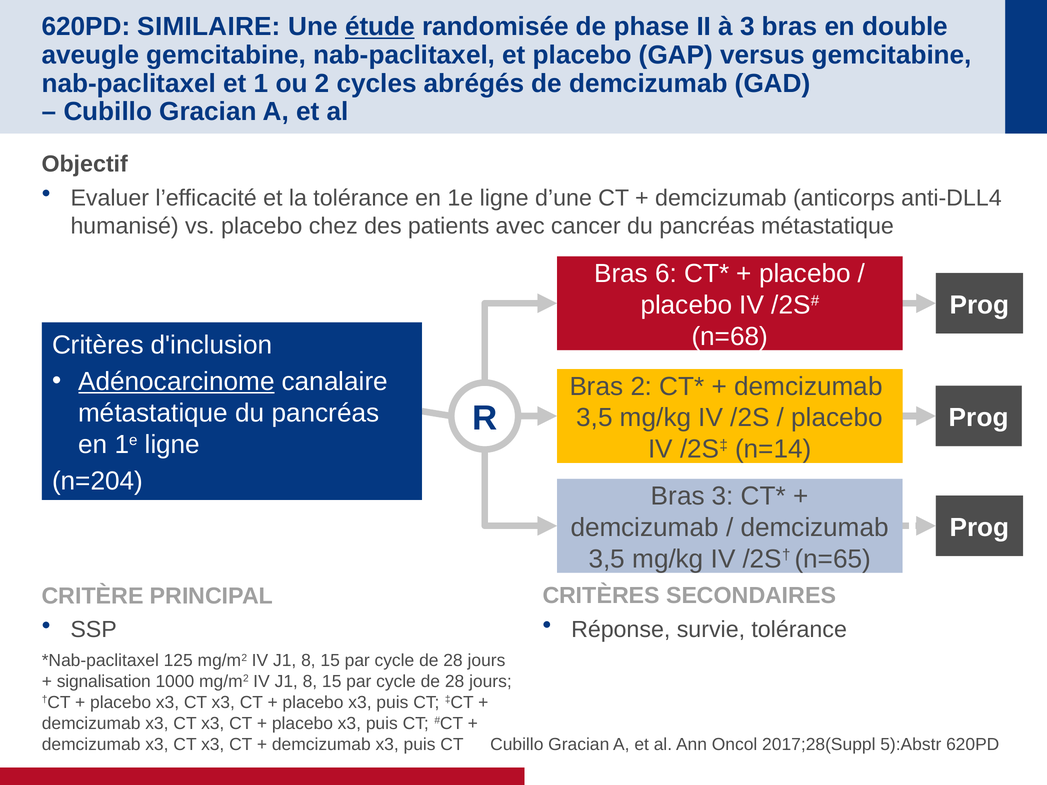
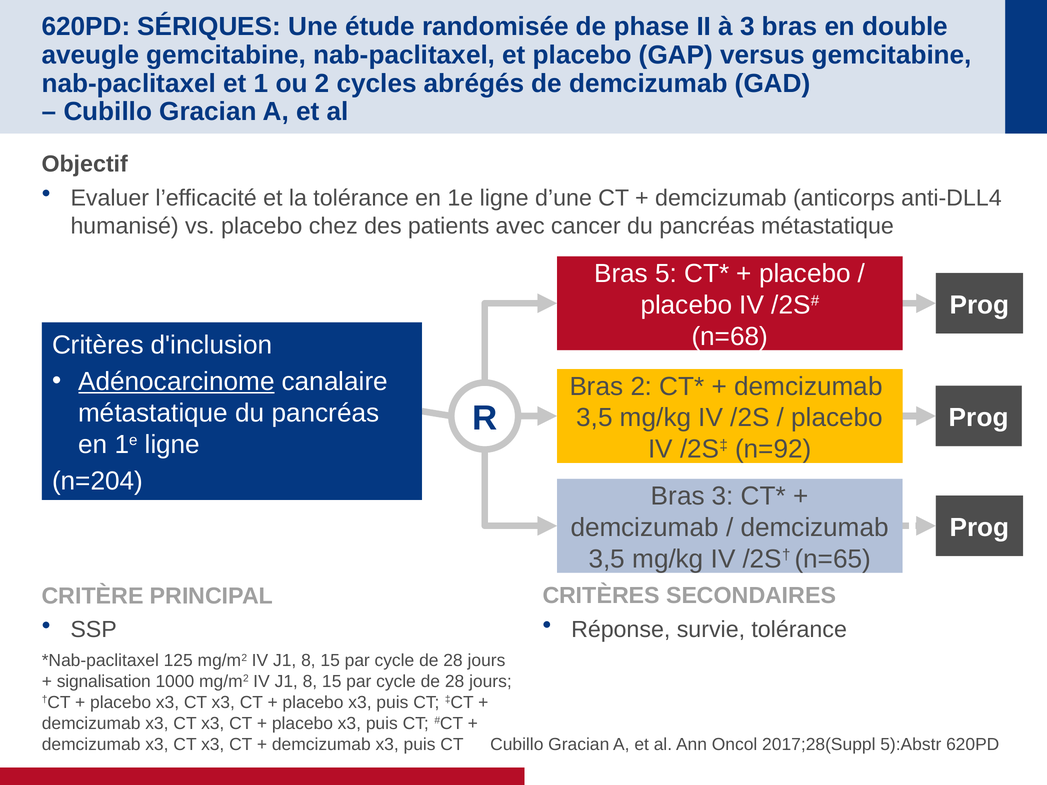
SIMILAIRE: SIMILAIRE -> SÉRIQUES
étude underline: present -> none
6: 6 -> 5
n=14: n=14 -> n=92
